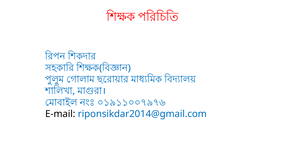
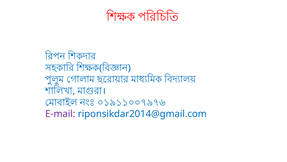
E-mail colour: black -> purple
